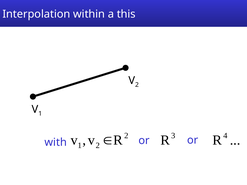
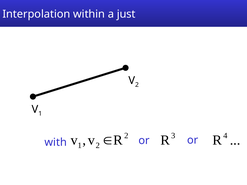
this: this -> just
